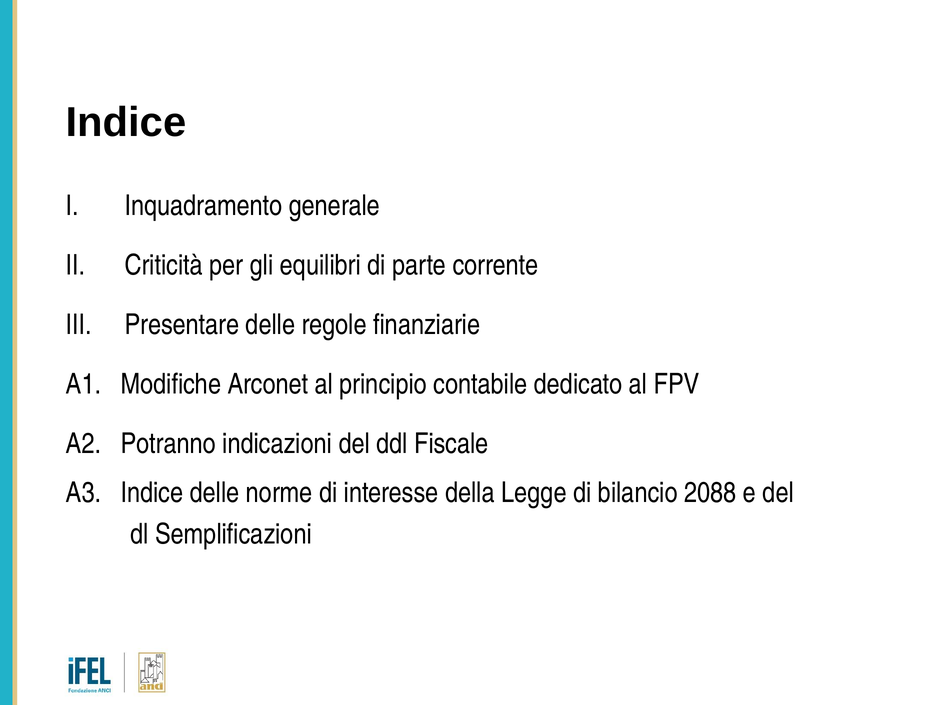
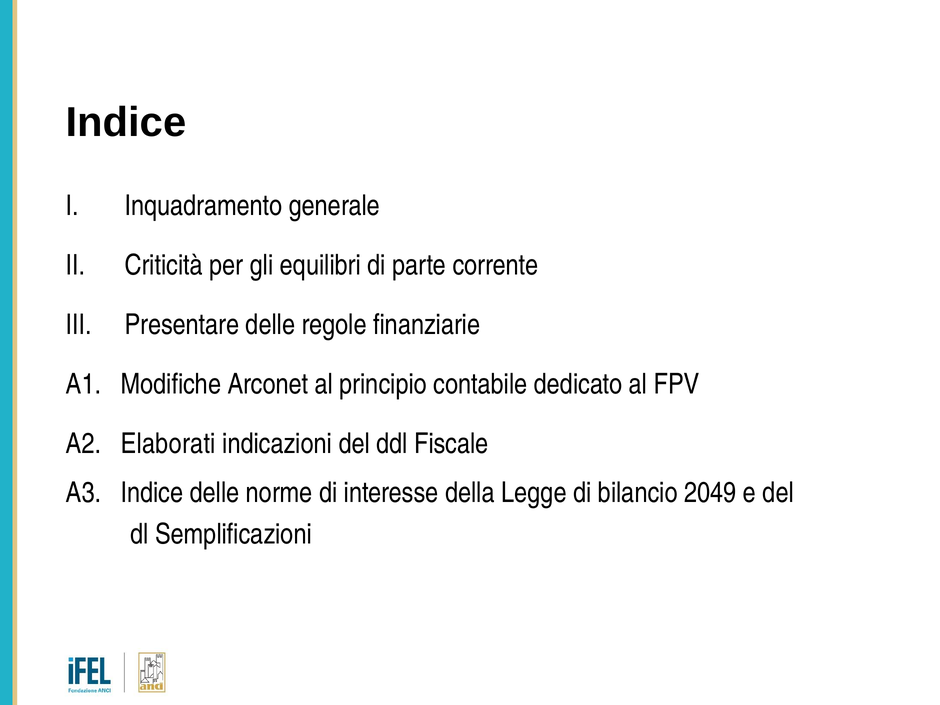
Potranno: Potranno -> Elaborati
2088: 2088 -> 2049
